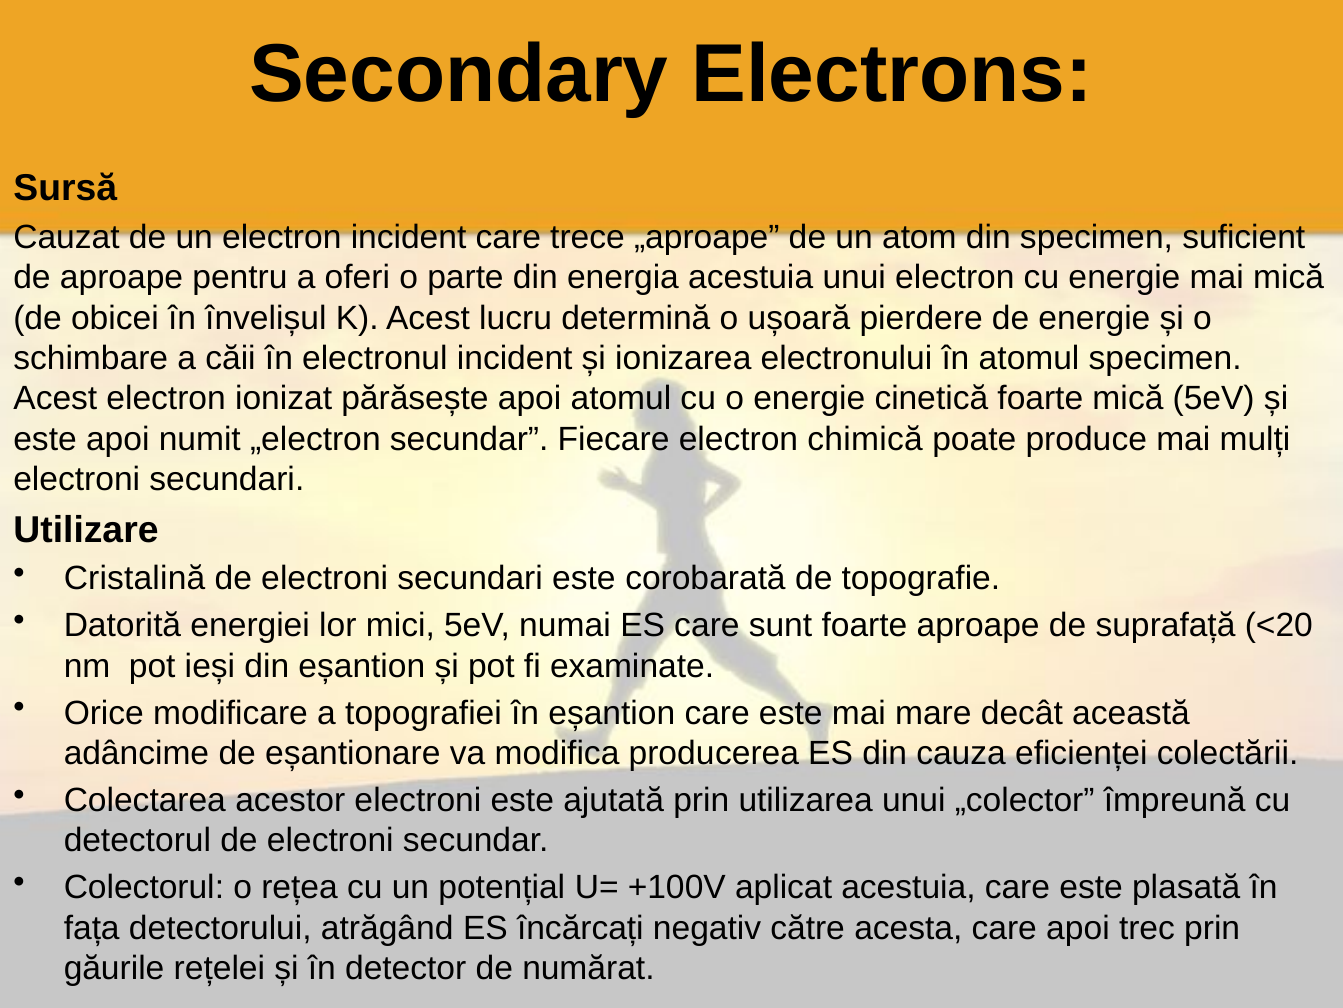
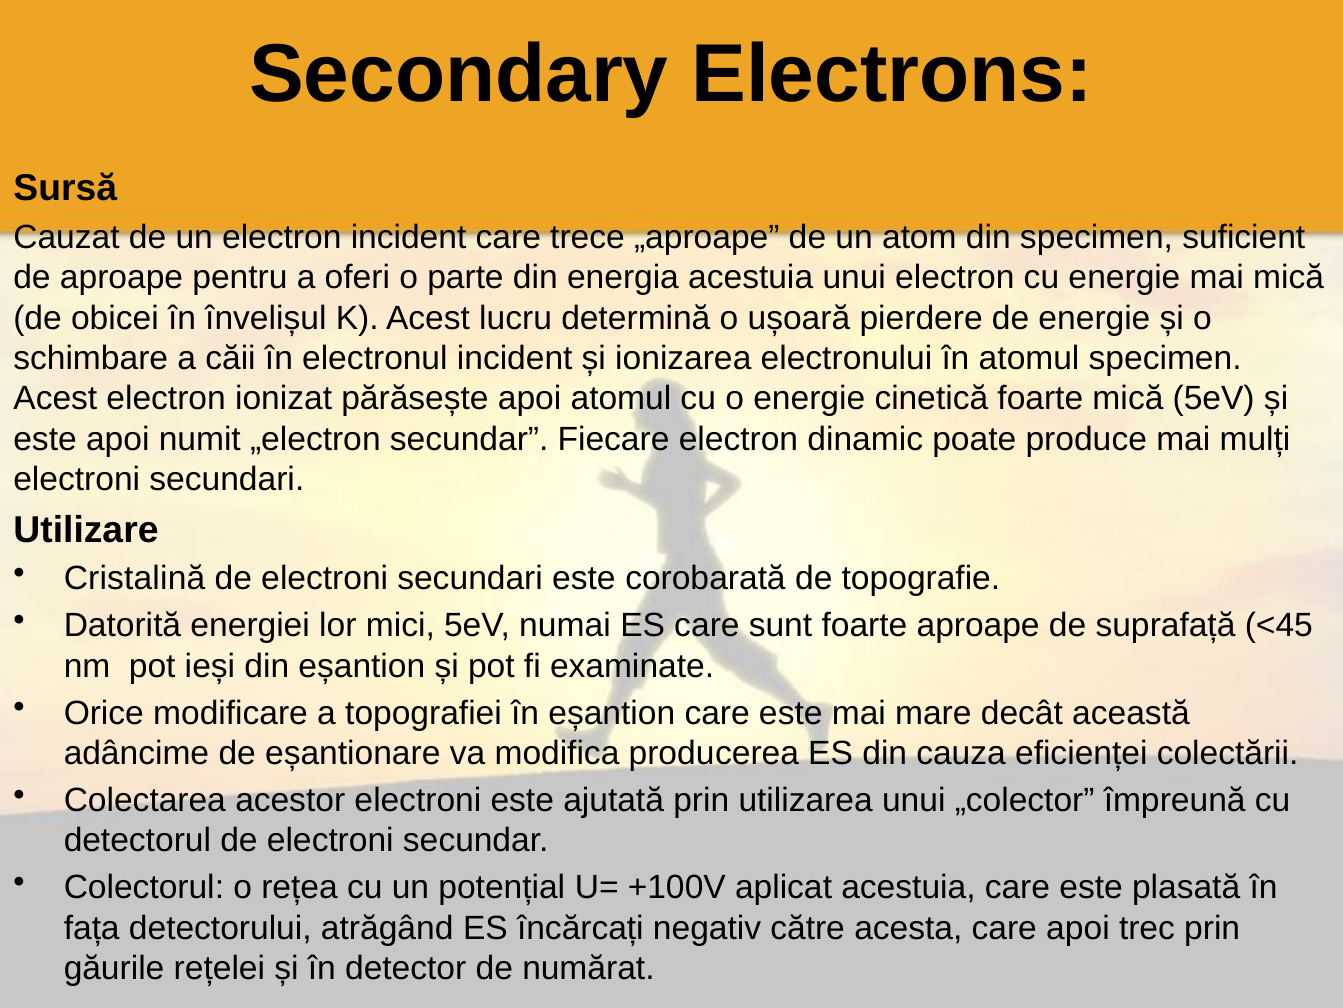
chimică: chimică -> dinamic
<20: <20 -> <45
